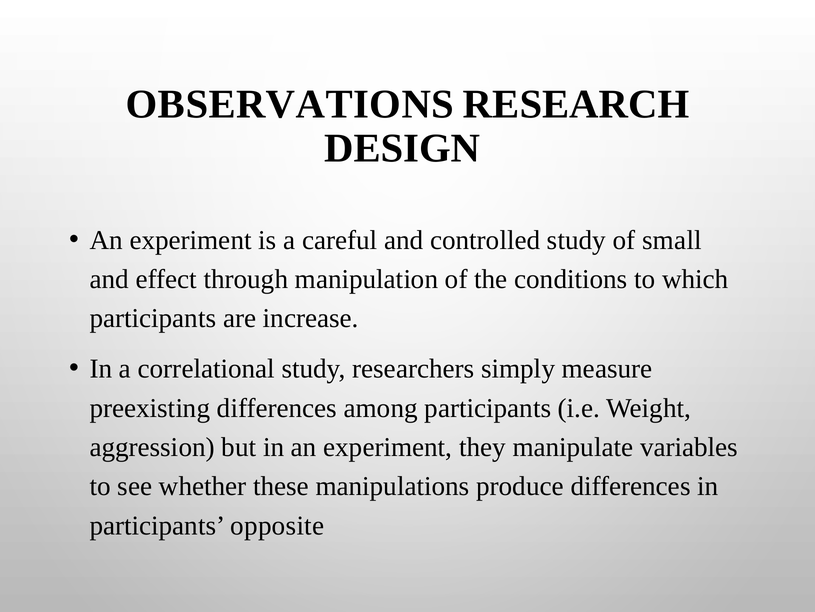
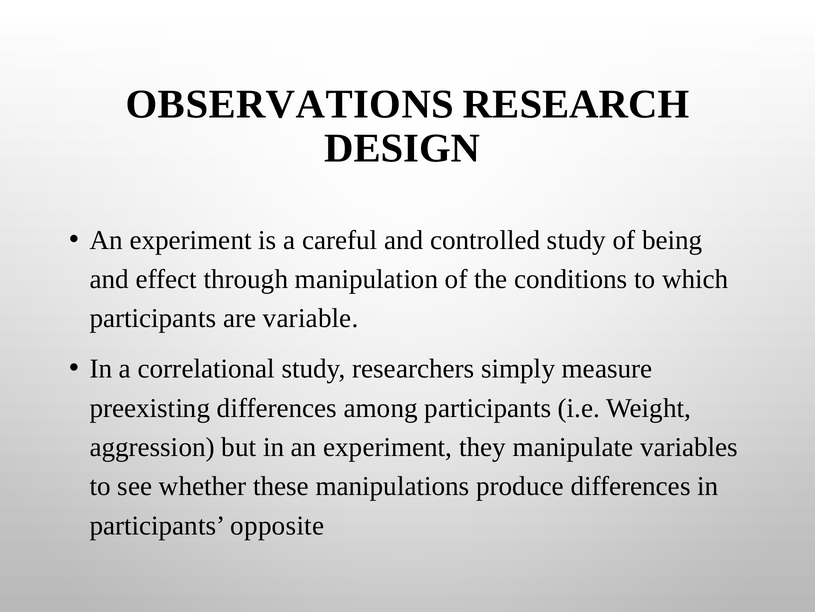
small: small -> being
increase: increase -> variable
